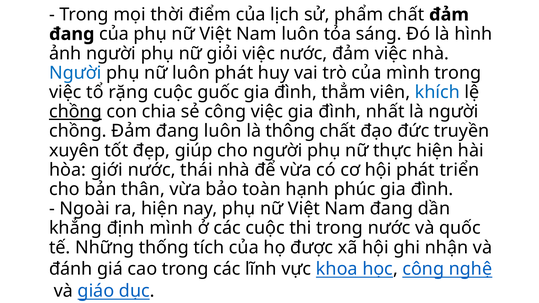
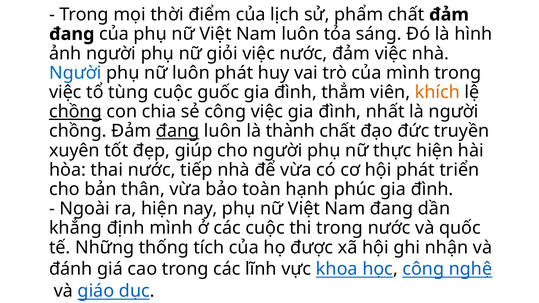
rặng: rặng -> tùng
khích colour: blue -> orange
đang at (178, 131) underline: none -> present
thông: thông -> thành
giới: giới -> thai
thái: thái -> tiếp
